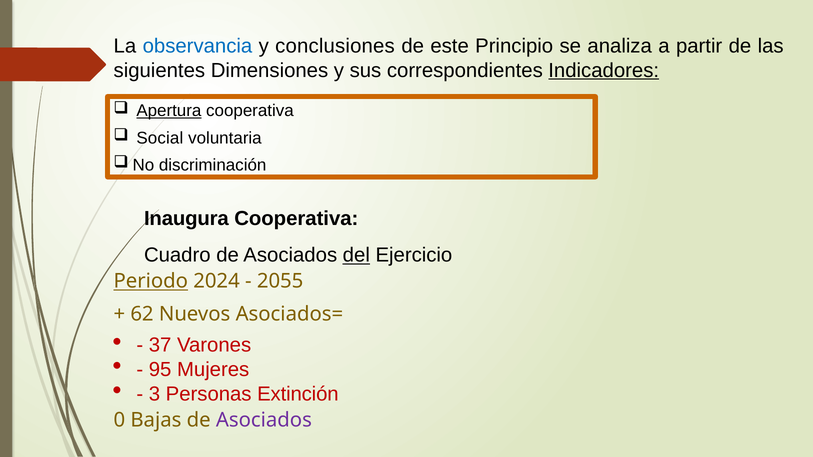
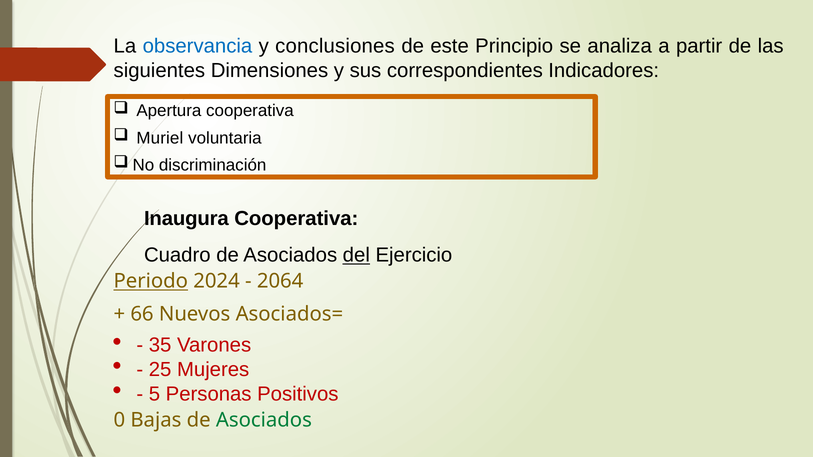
Indicadores underline: present -> none
Apertura underline: present -> none
Social: Social -> Muriel
2055: 2055 -> 2064
62: 62 -> 66
37: 37 -> 35
95: 95 -> 25
3: 3 -> 5
Extinción: Extinción -> Positivos
Asociados at (264, 420) colour: purple -> green
